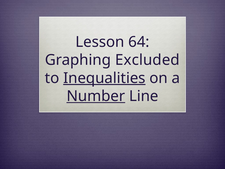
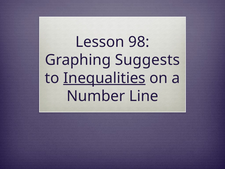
64: 64 -> 98
Excluded: Excluded -> Suggests
Number underline: present -> none
